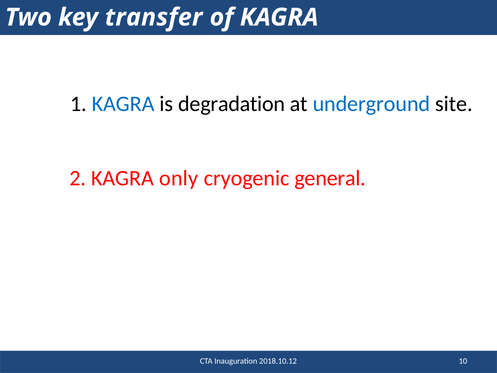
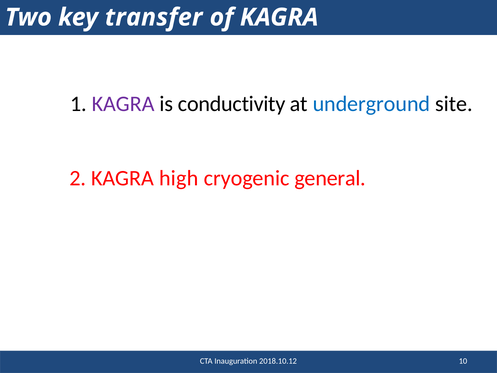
KAGRA at (123, 104) colour: blue -> purple
degradation: degradation -> conductivity
only: only -> high
